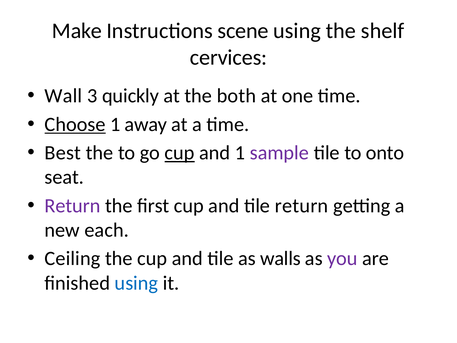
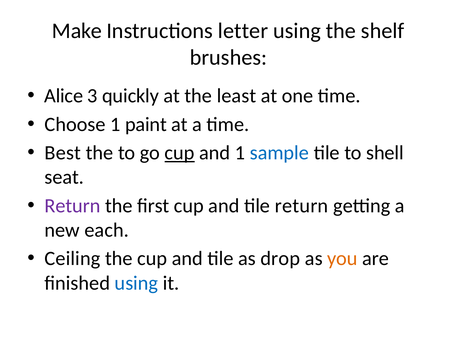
scene: scene -> letter
cervices: cervices -> brushes
Wall: Wall -> Alice
both: both -> least
Choose underline: present -> none
away: away -> paint
sample colour: purple -> blue
onto: onto -> shell
walls: walls -> drop
you colour: purple -> orange
